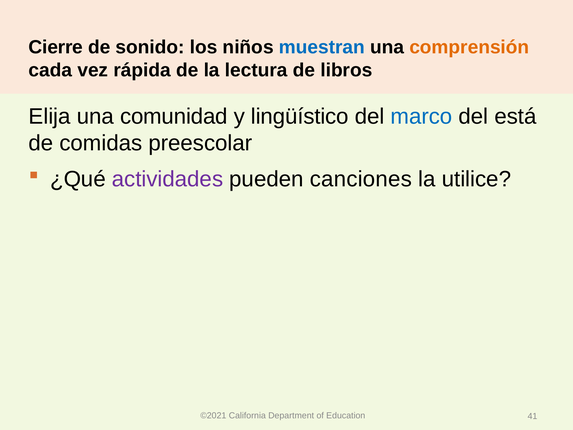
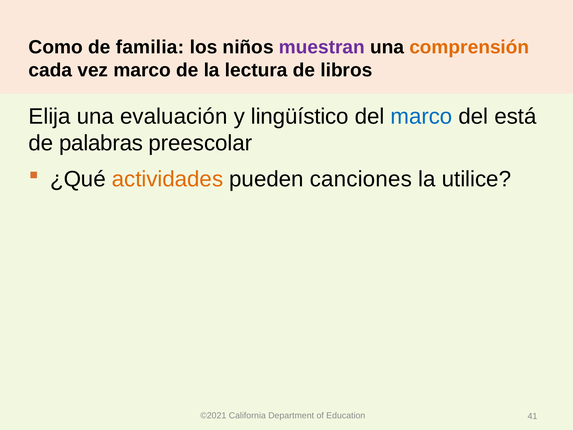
Cierre: Cierre -> Como
sonido: sonido -> familia
muestran colour: blue -> purple
vez rápida: rápida -> marco
comunidad: comunidad -> evaluación
comidas: comidas -> palabras
actividades colour: purple -> orange
